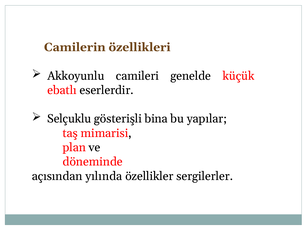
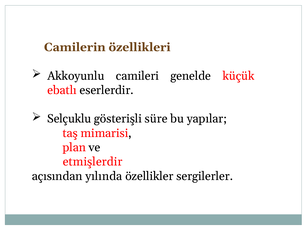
bina: bina -> süre
döneminde: döneminde -> etmişlerdir
